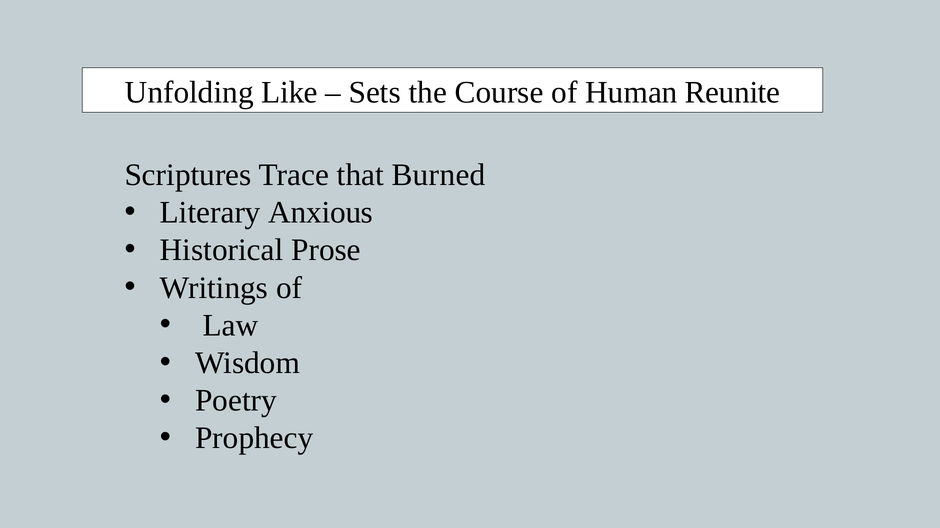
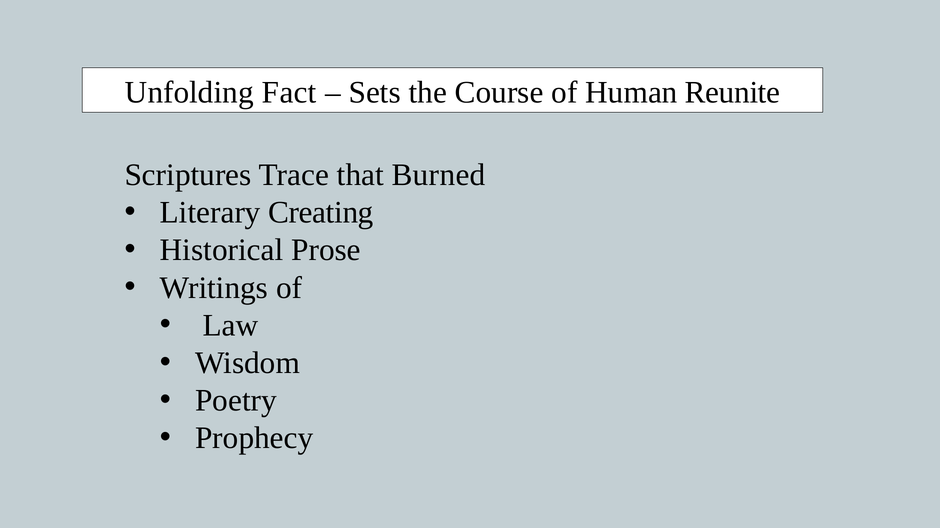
Like: Like -> Fact
Anxious: Anxious -> Creating
